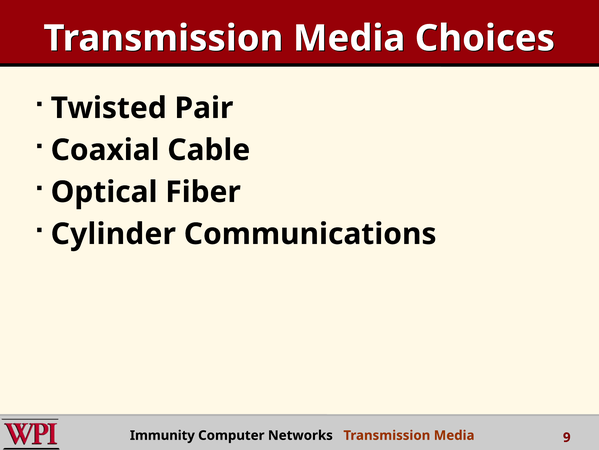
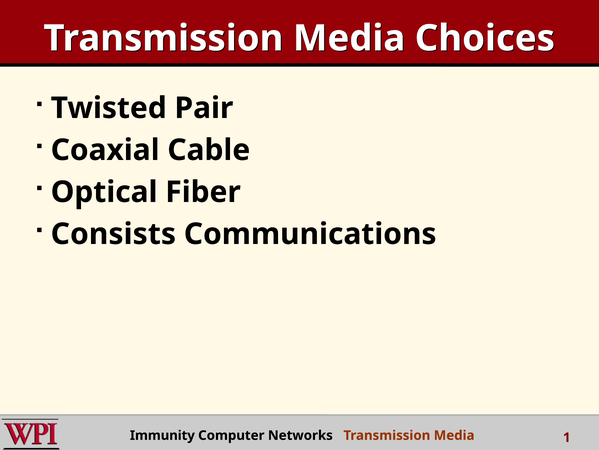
Cylinder: Cylinder -> Consists
9: 9 -> 1
